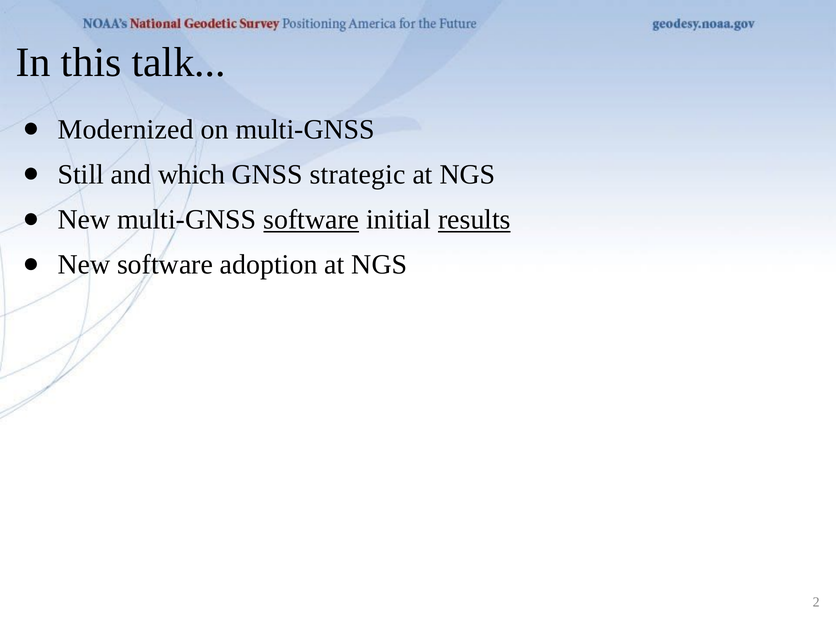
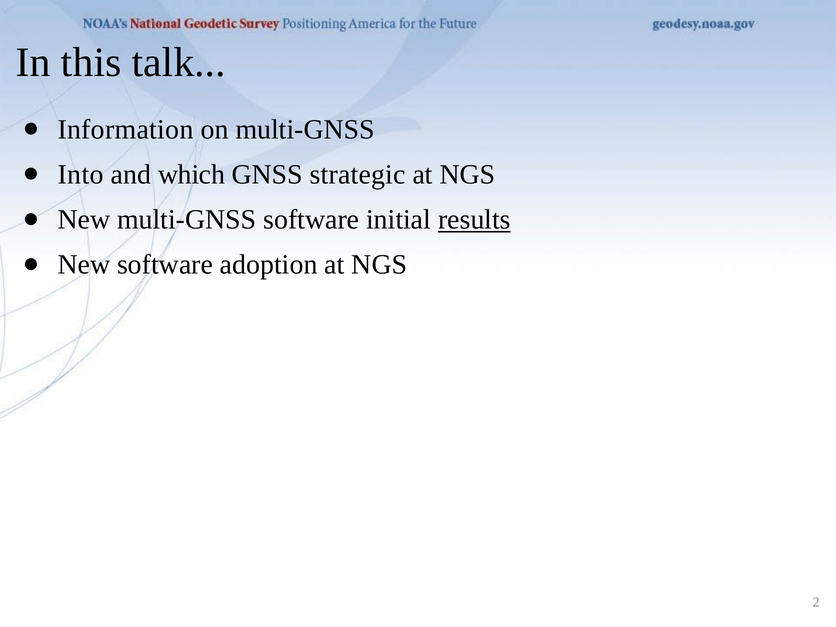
Modernized: Modernized -> Information
Still: Still -> Into
software at (311, 220) underline: present -> none
